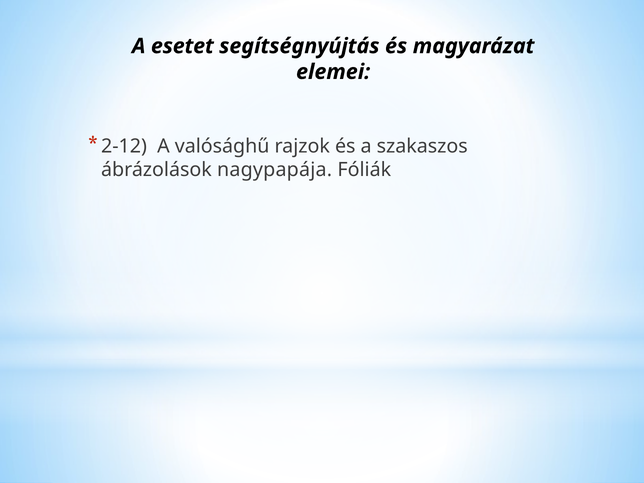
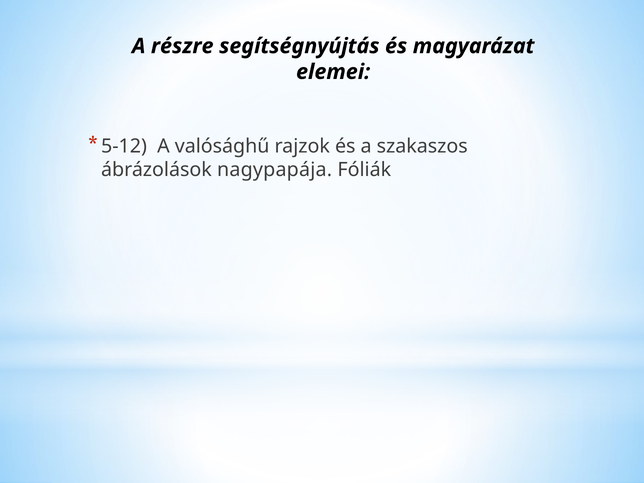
esetet: esetet -> részre
2-12: 2-12 -> 5-12
